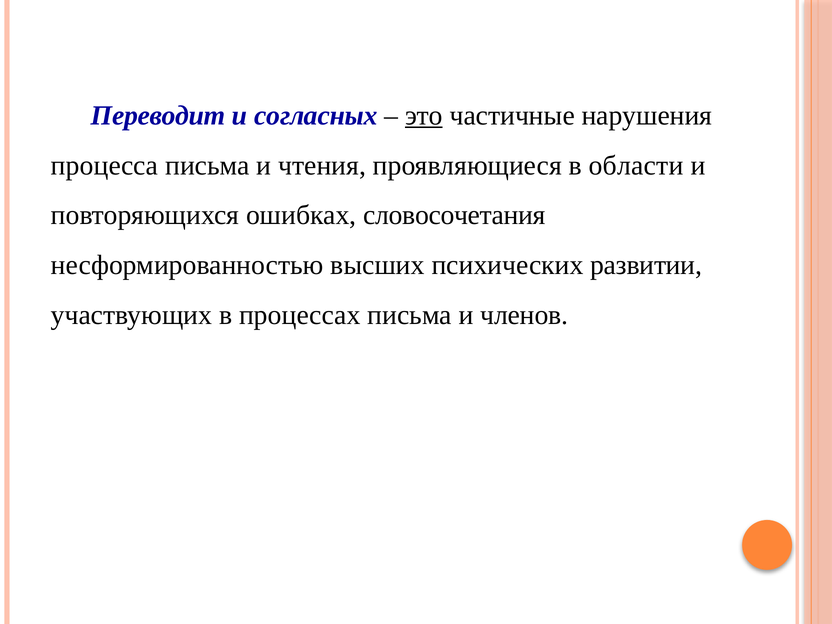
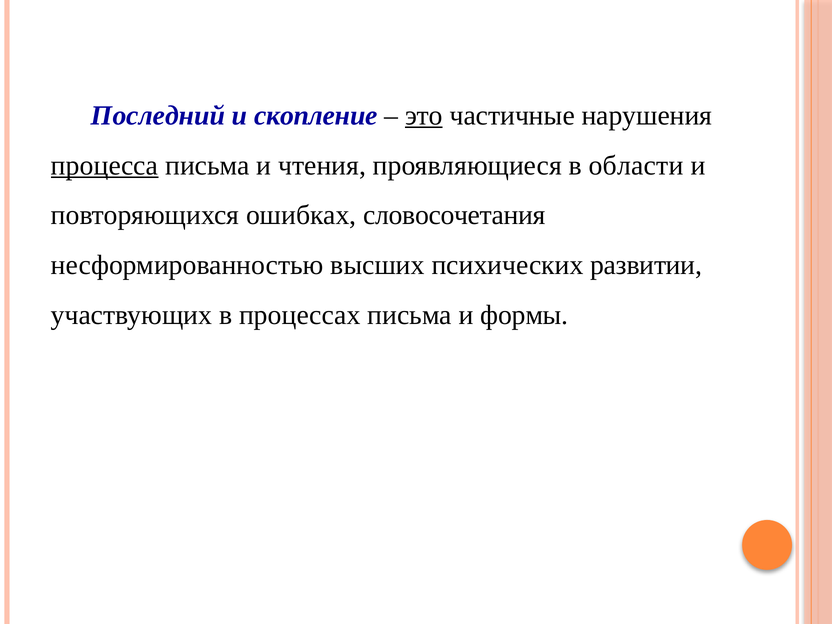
Переводит: Переводит -> Последний
согласных: согласных -> скопление
процесса underline: none -> present
членов: членов -> формы
